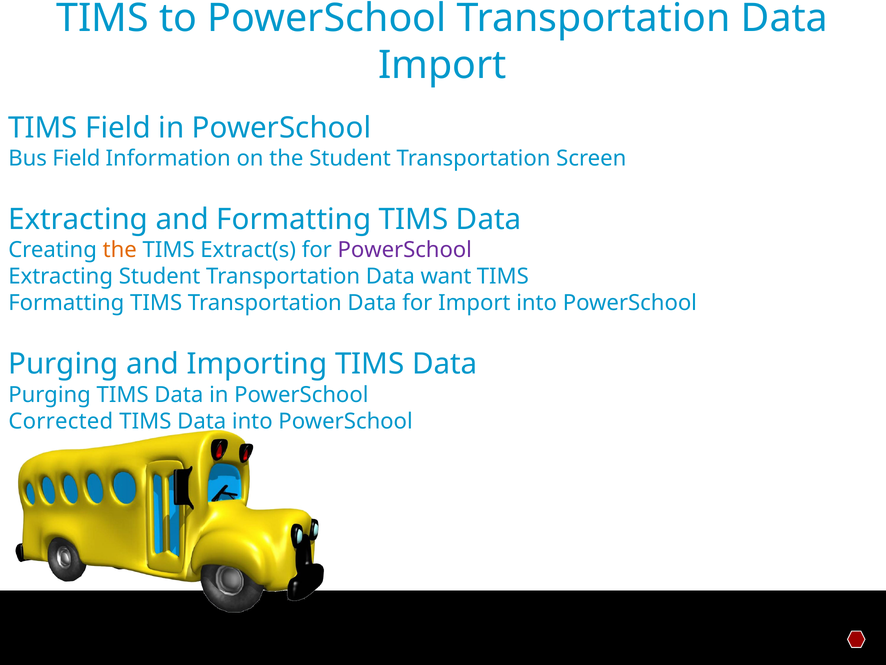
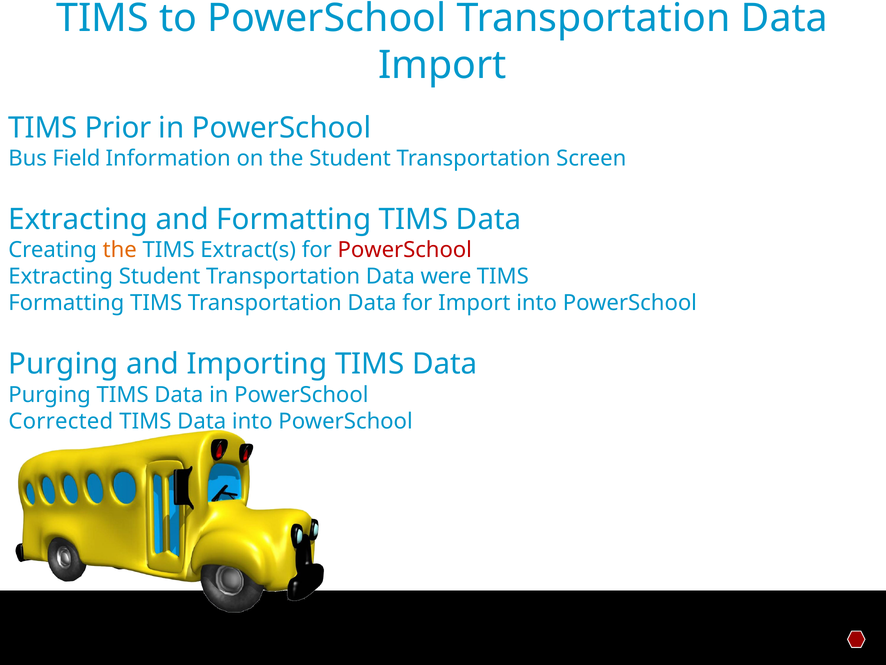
TIMS Field: Field -> Prior
PowerSchool at (405, 250) colour: purple -> red
want: want -> were
